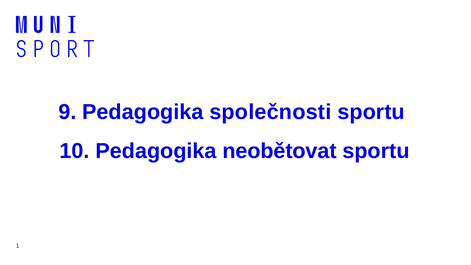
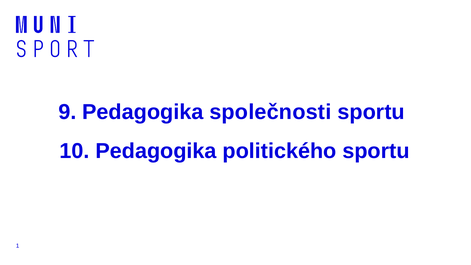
neobětovat: neobětovat -> politického
